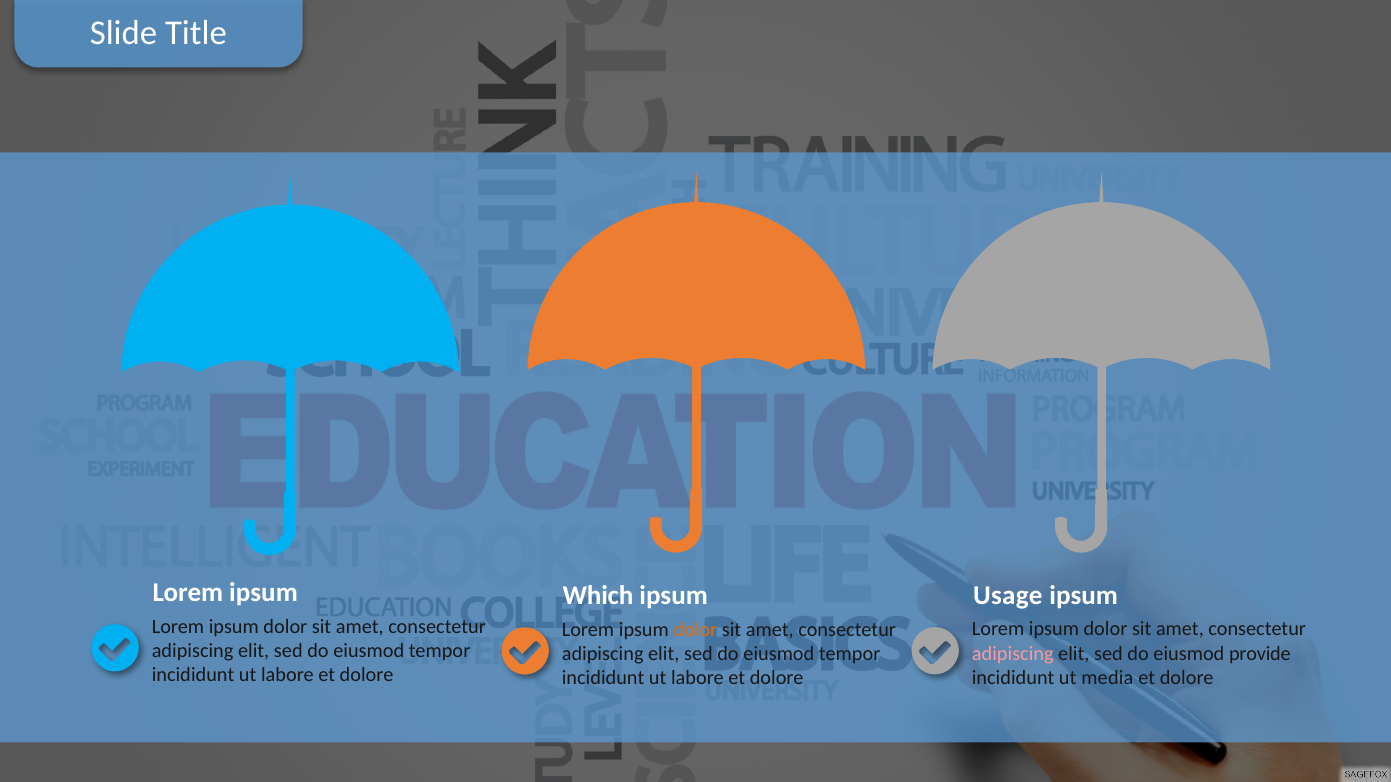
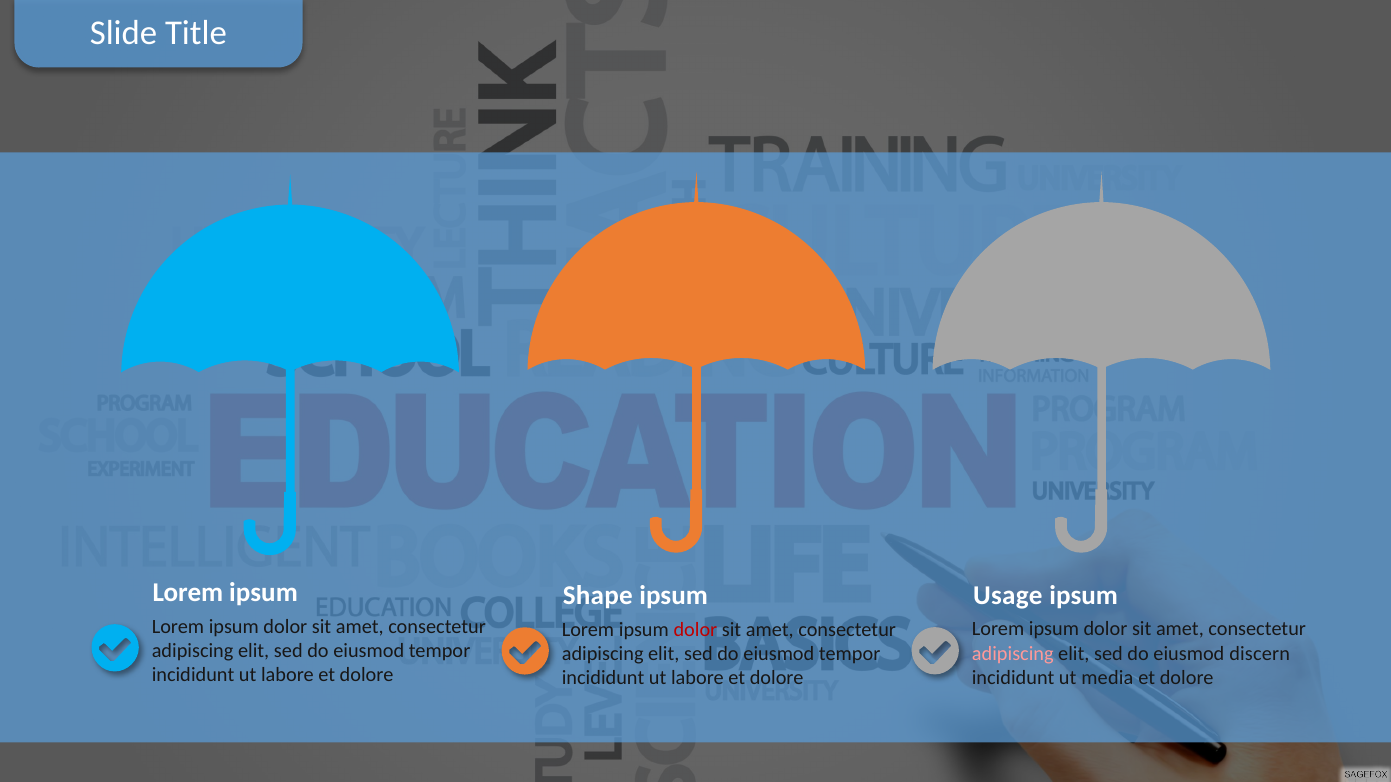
Which: Which -> Shape
dolor at (695, 630) colour: orange -> red
provide: provide -> discern
